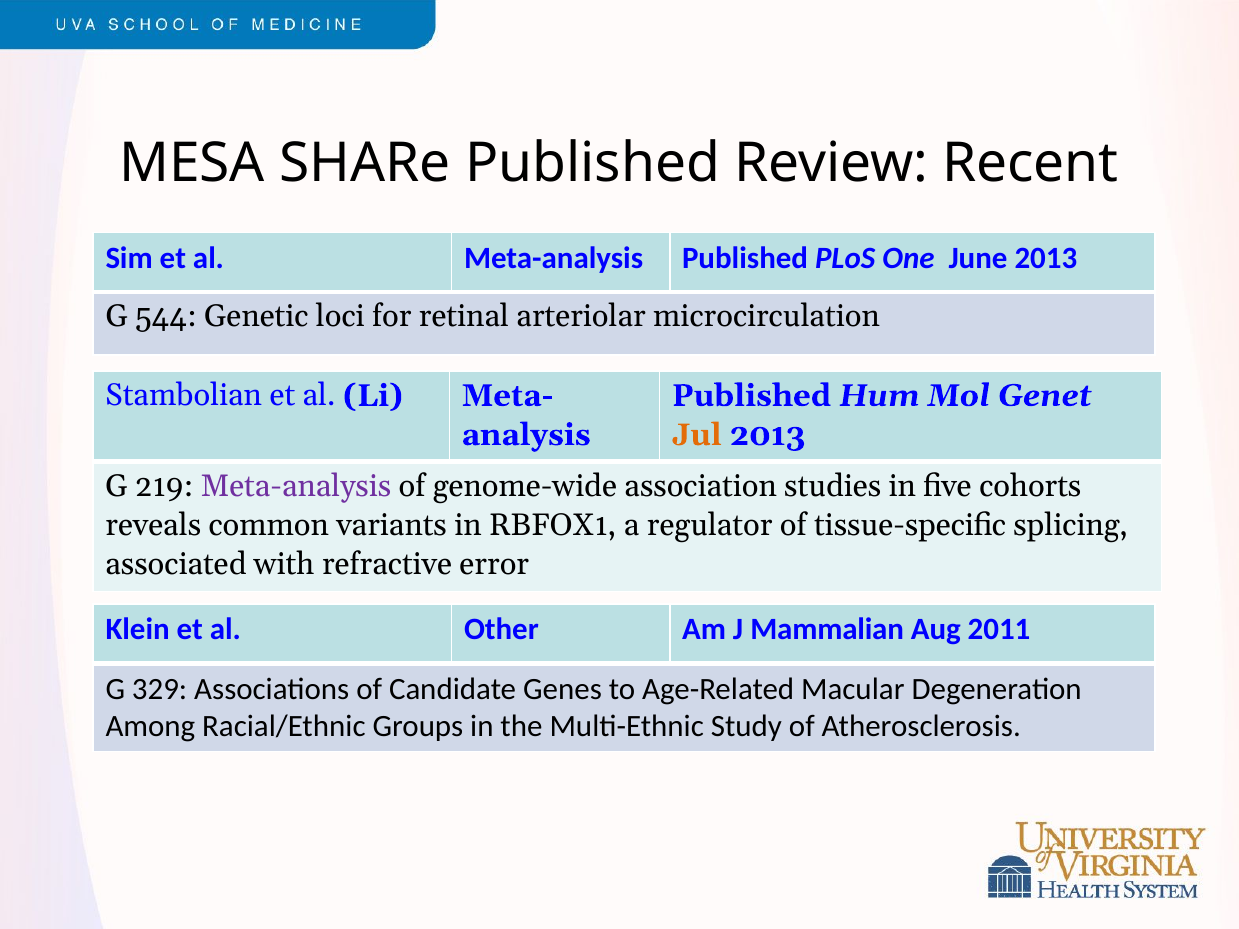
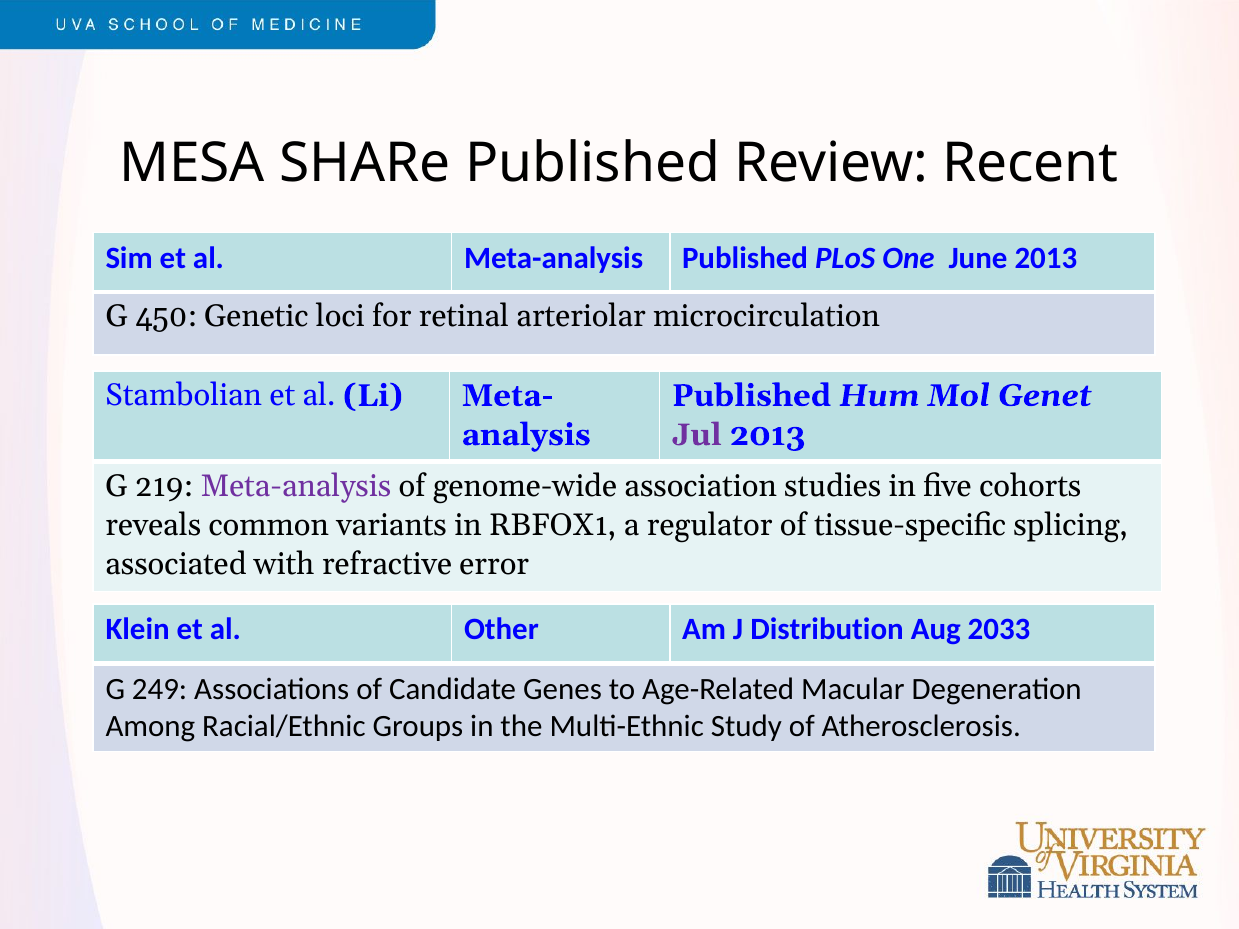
544: 544 -> 450
Jul colour: orange -> purple
Mammalian: Mammalian -> Distribution
2011: 2011 -> 2033
329: 329 -> 249
